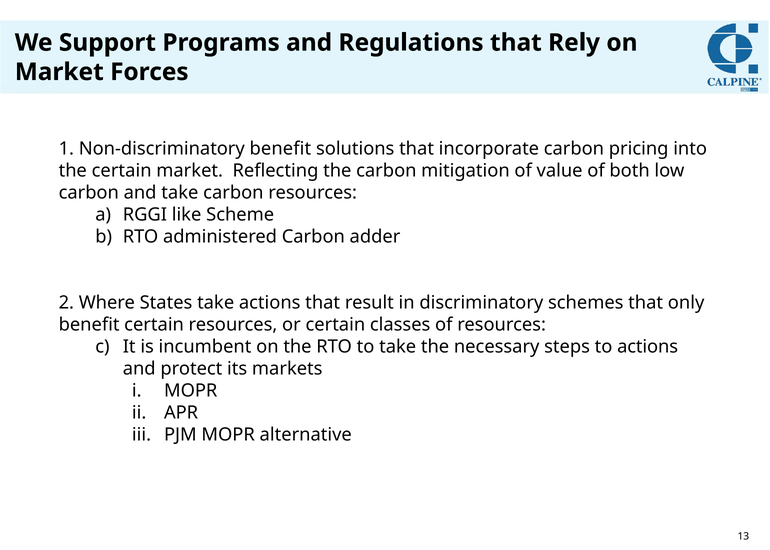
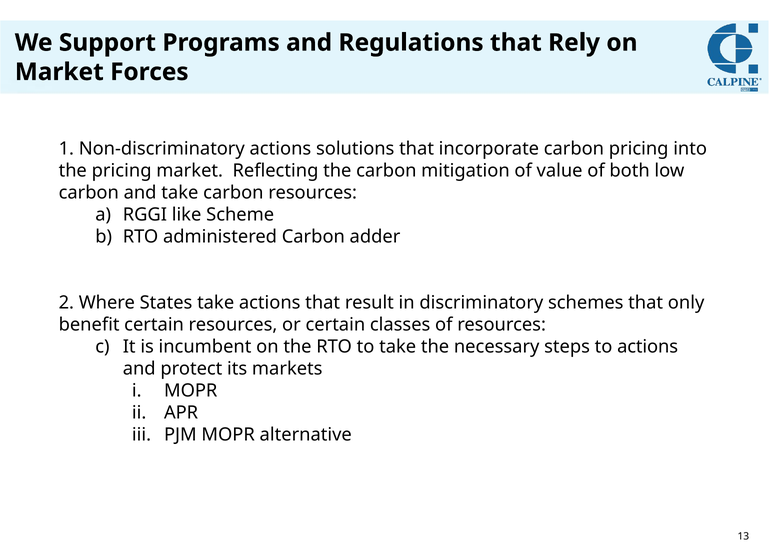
Non-discriminatory benefit: benefit -> actions
the certain: certain -> pricing
